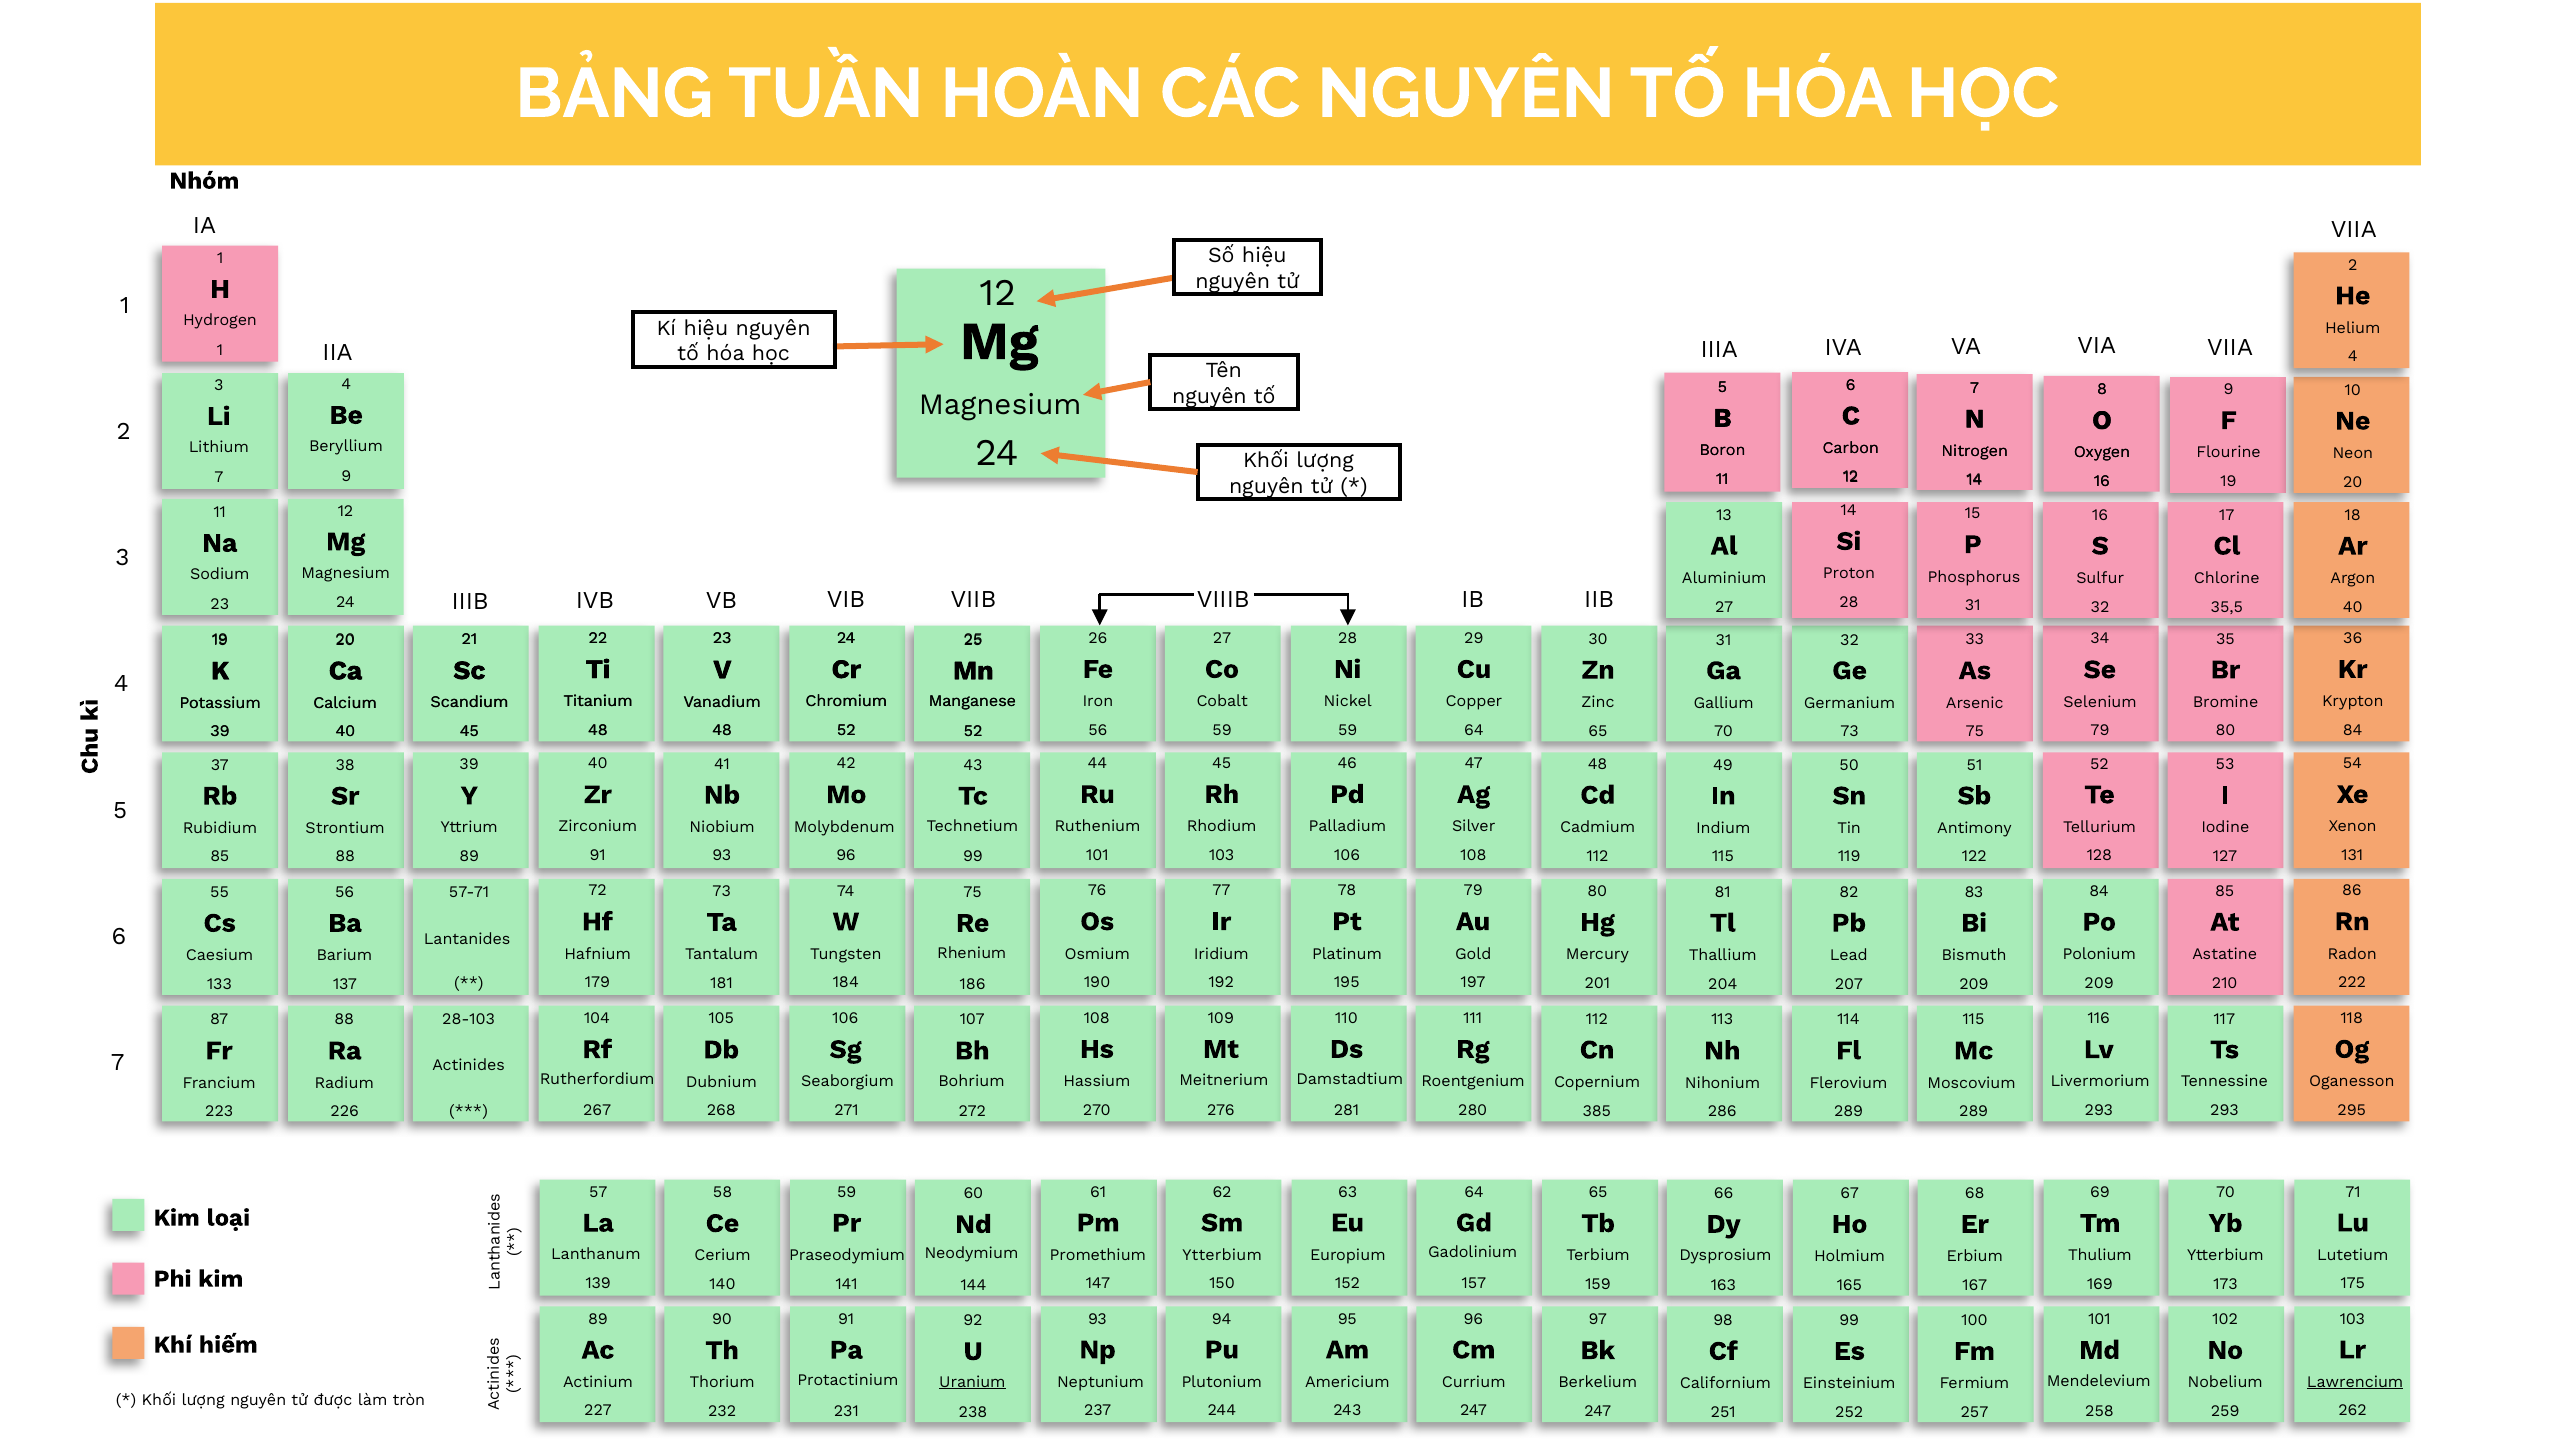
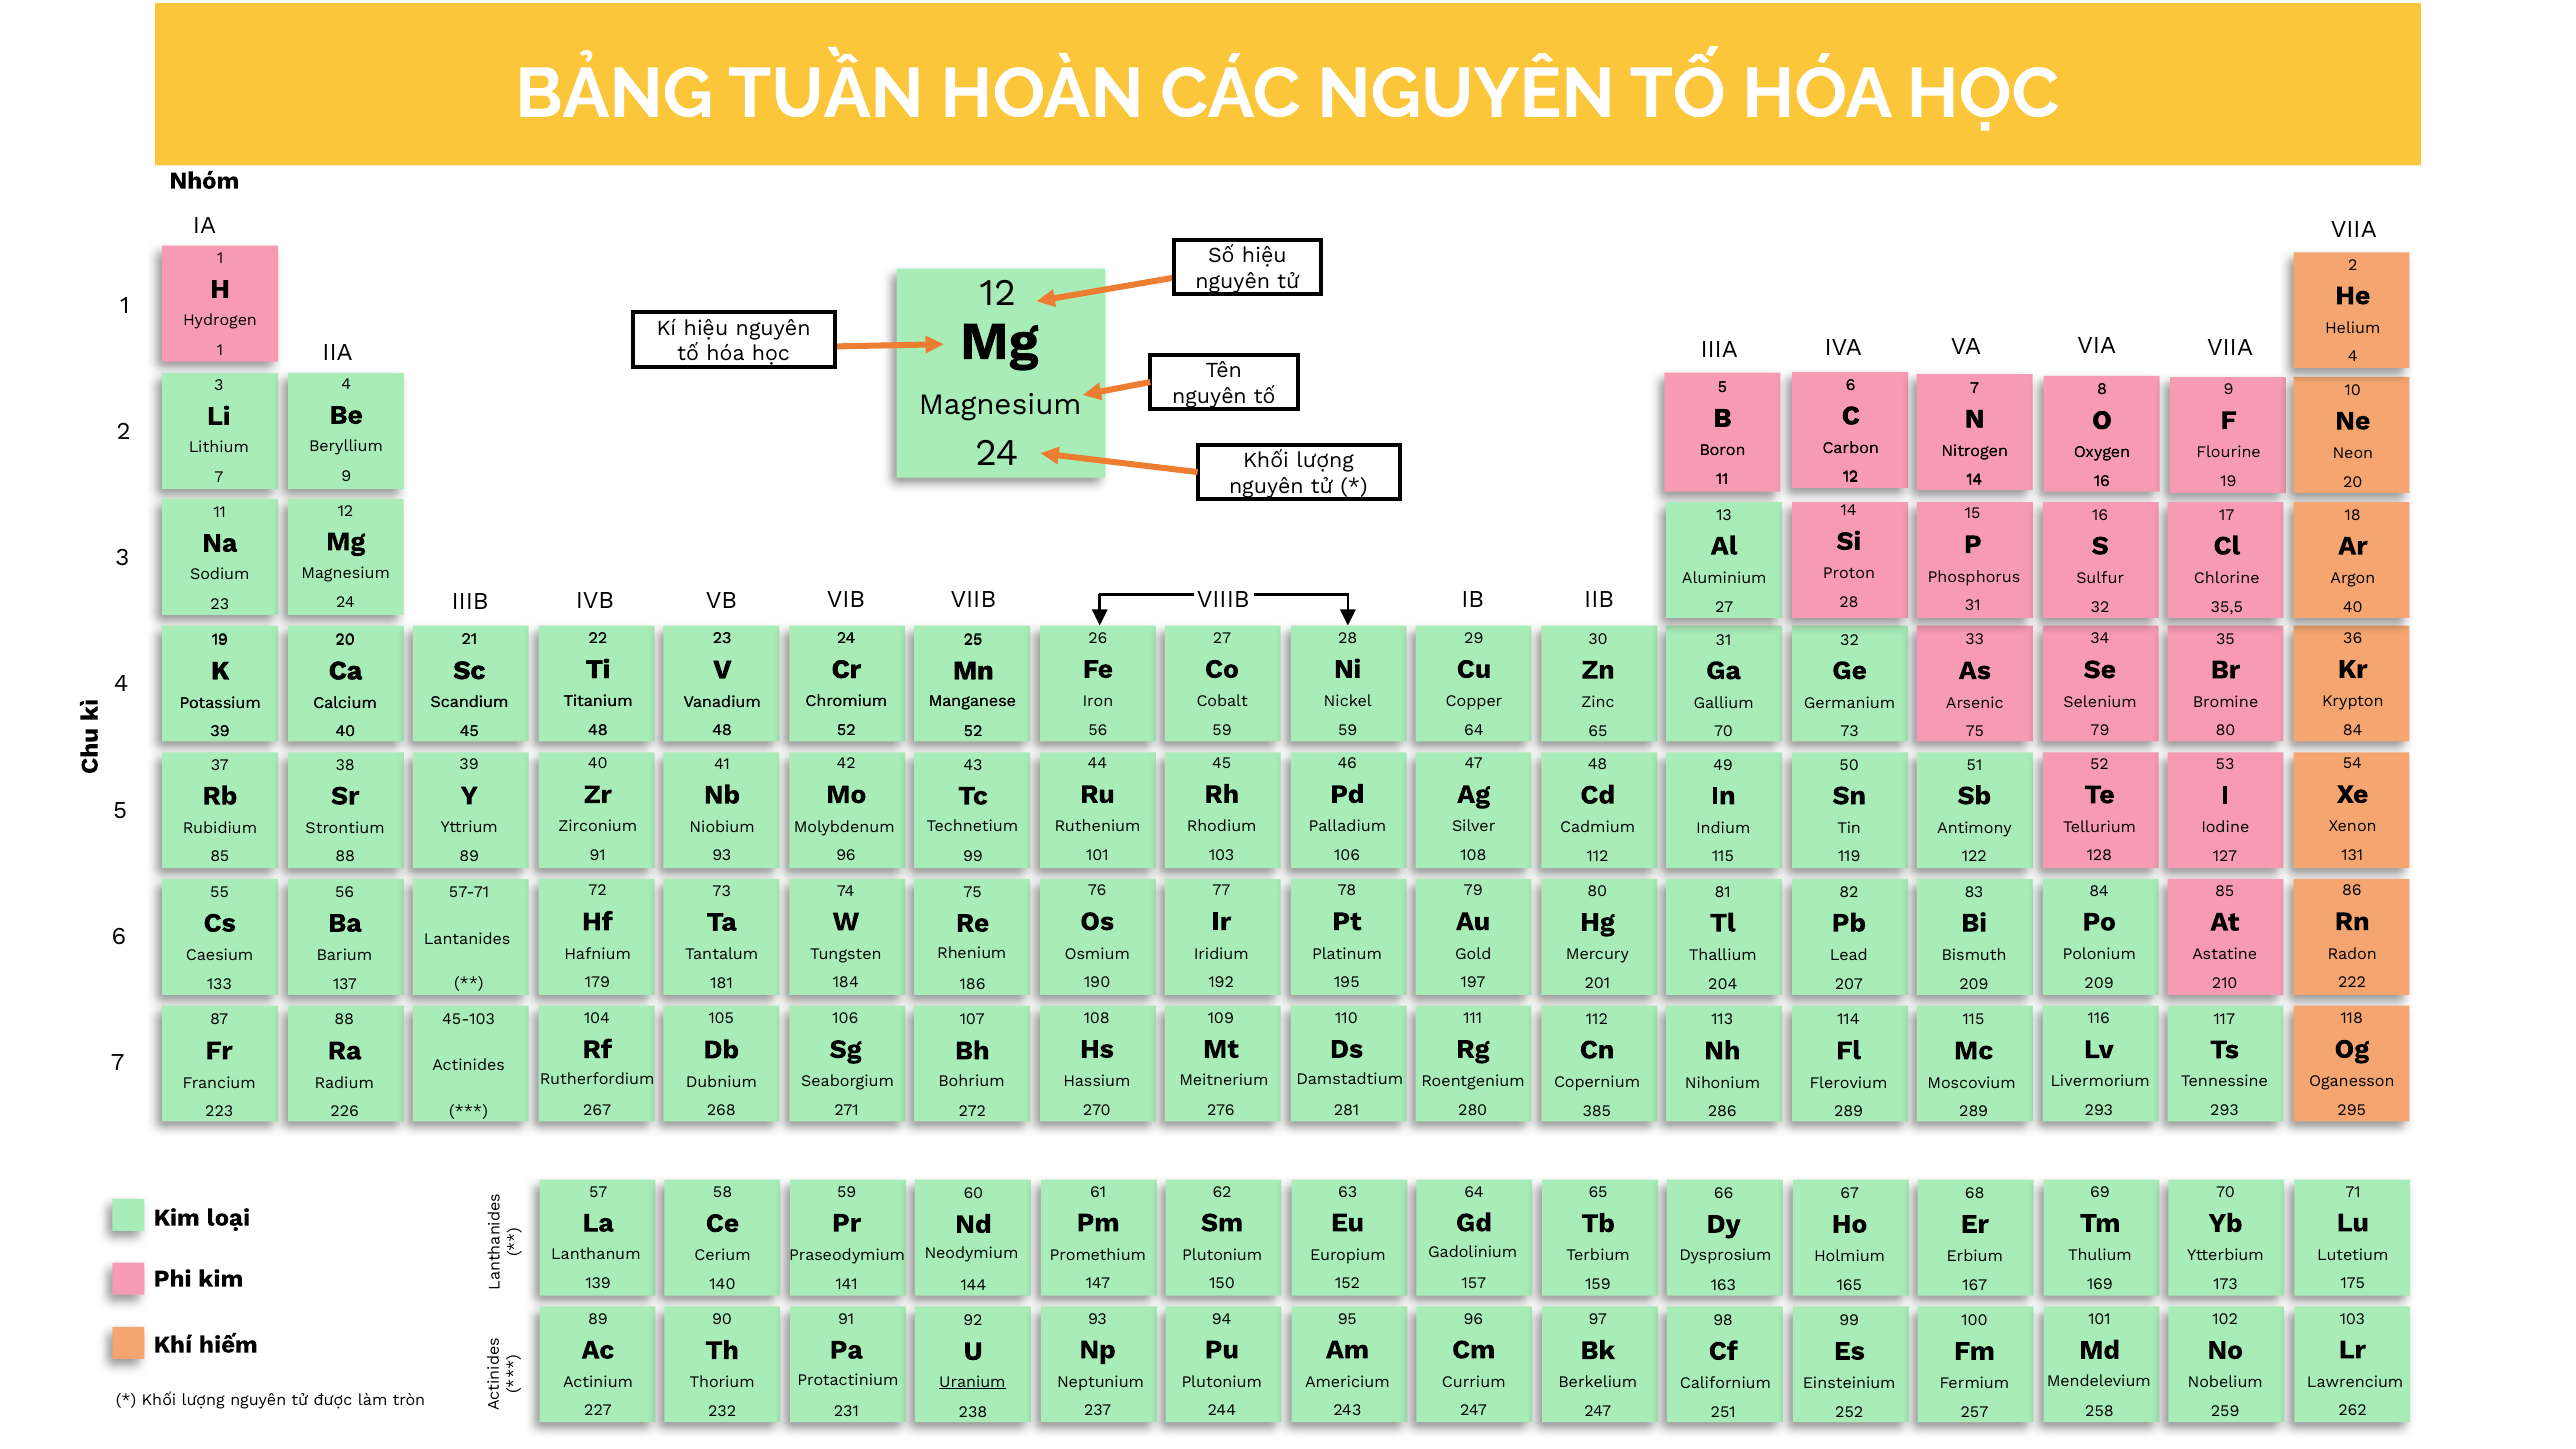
28-103: 28-103 -> 45-103
Ytterbium at (1222, 1255): Ytterbium -> Plutonium
Lawrencium underline: present -> none
